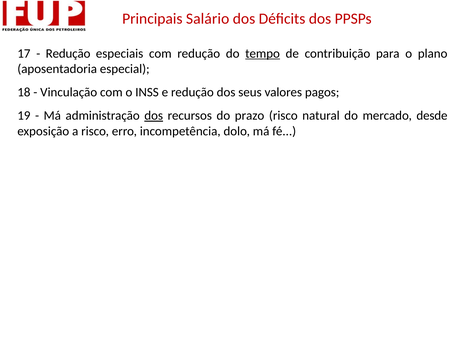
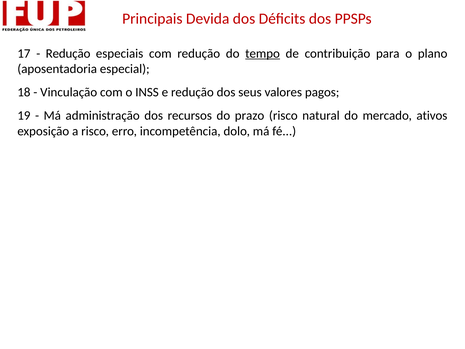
Salário: Salário -> Devida
dos at (154, 116) underline: present -> none
desde: desde -> ativos
